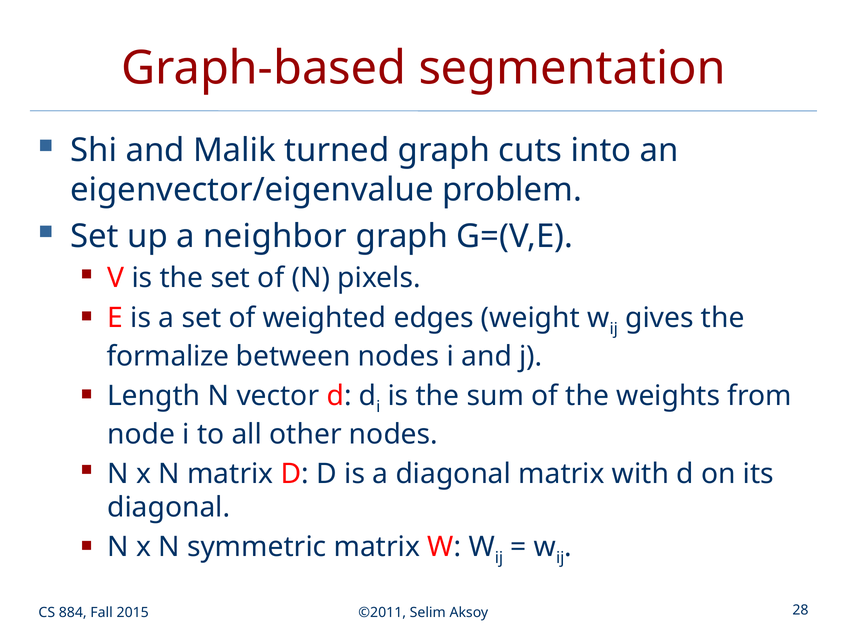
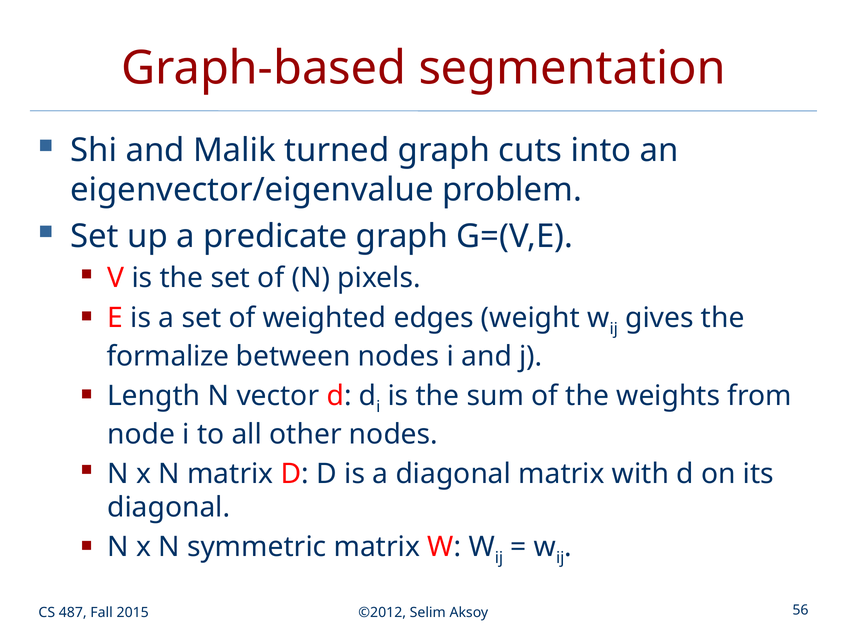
neighbor: neighbor -> predicate
884: 884 -> 487
©2011: ©2011 -> ©2012
28: 28 -> 56
